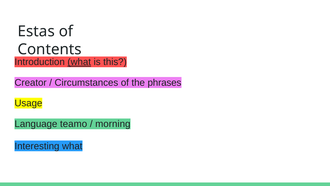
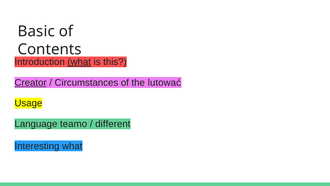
Estas: Estas -> Basic
Creator underline: none -> present
phrases: phrases -> lutować
morning: morning -> different
